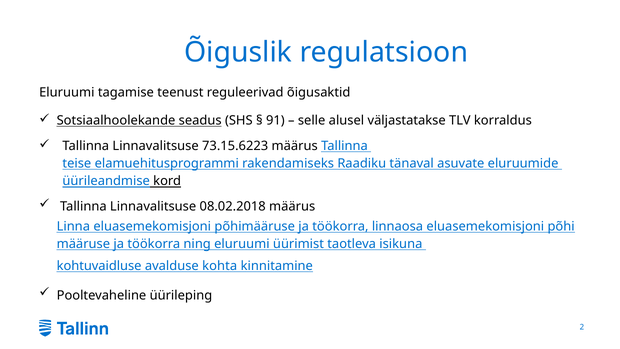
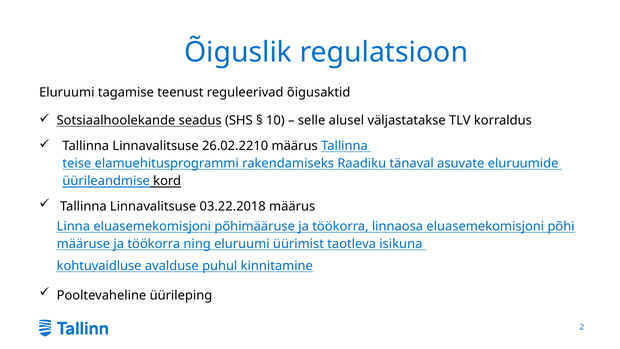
91: 91 -> 10
73.15.6223: 73.15.6223 -> 26.02.2210
08.02.2018: 08.02.2018 -> 03.22.2018
kohta: kohta -> puhul
